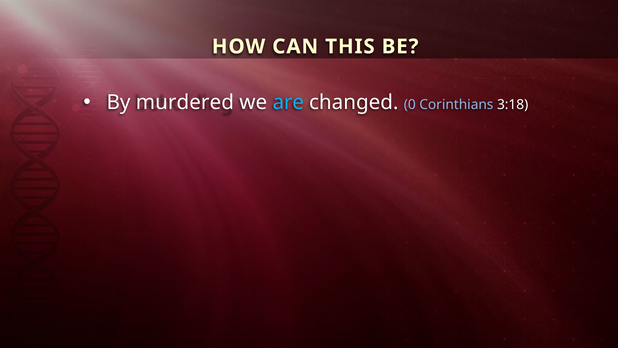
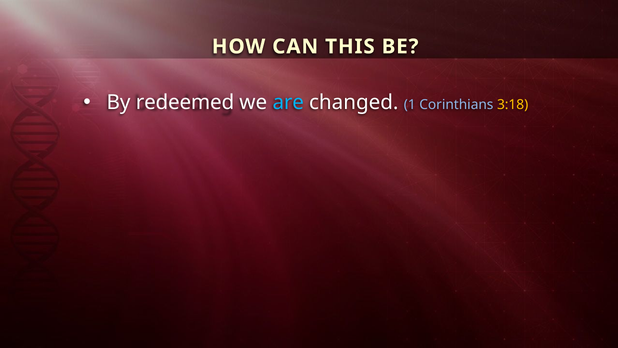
murdered: murdered -> redeemed
0: 0 -> 1
3:18 colour: white -> yellow
